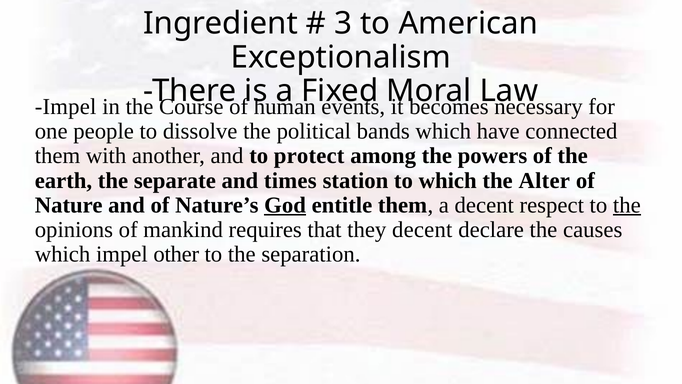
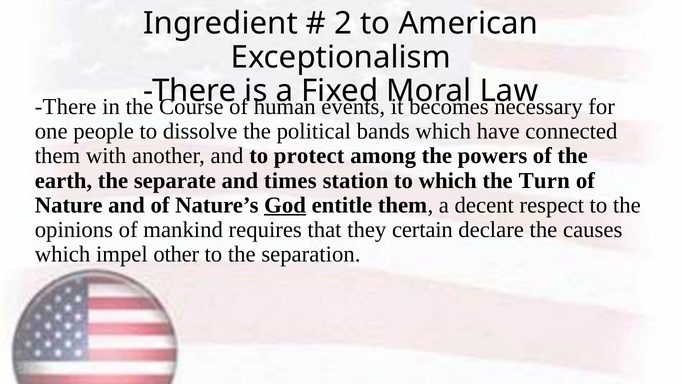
3: 3 -> 2
Impel at (66, 107): Impel -> There
Alter: Alter -> Turn
the at (627, 205) underline: present -> none
they decent: decent -> certain
